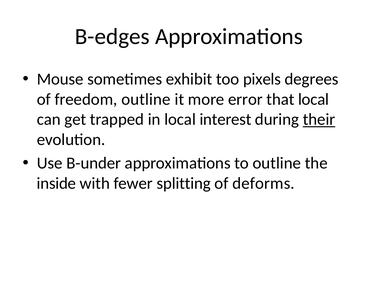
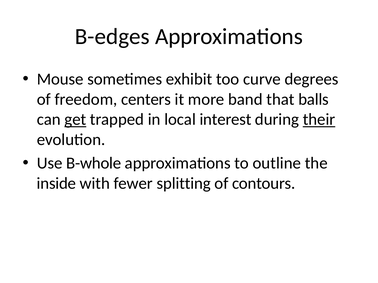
pixels: pixels -> curve
freedom outline: outline -> centers
error: error -> band
that local: local -> balls
get underline: none -> present
B-under: B-under -> B-whole
deforms: deforms -> contours
